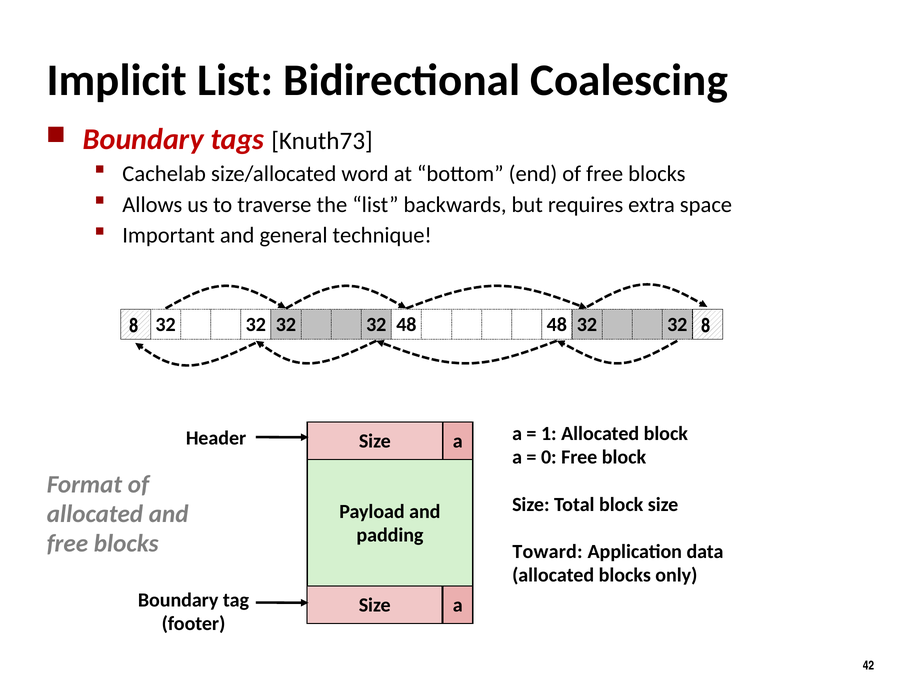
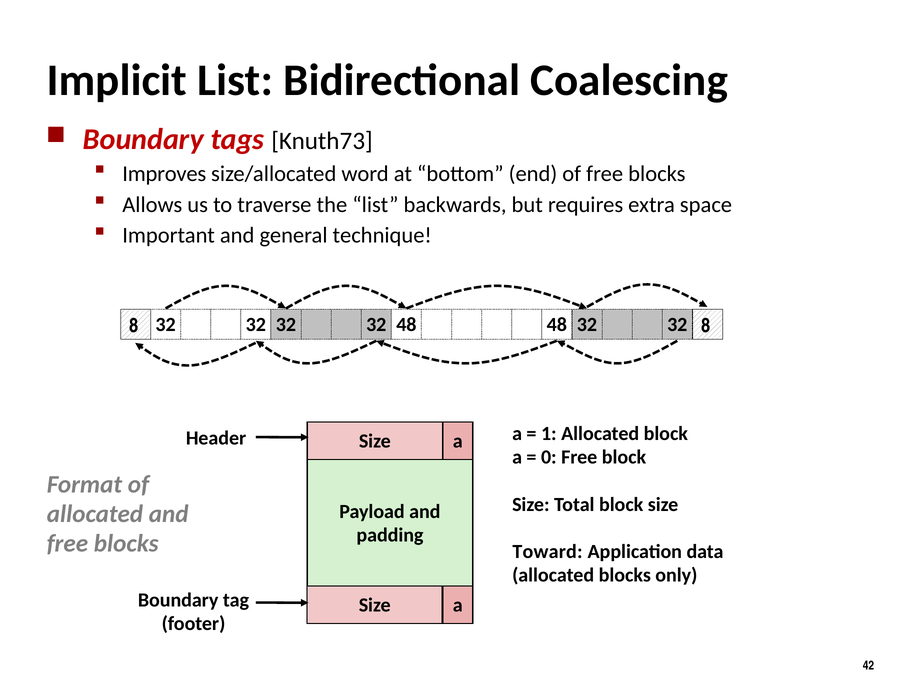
Cachelab: Cachelab -> Improves
